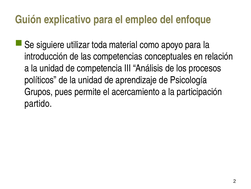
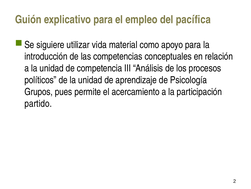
enfoque: enfoque -> pacífica
toda: toda -> vida
